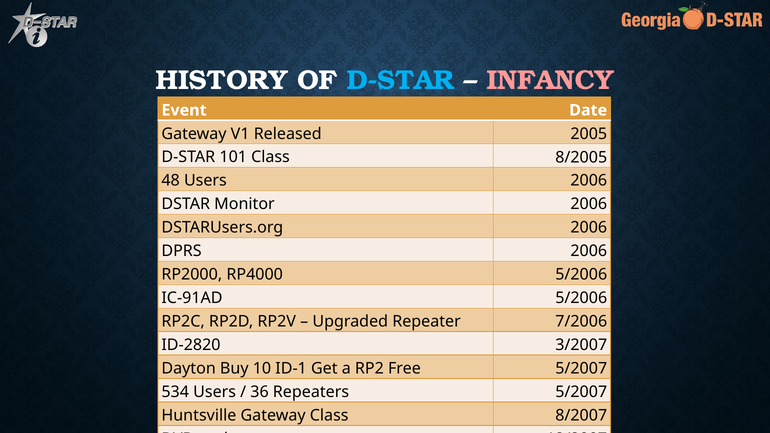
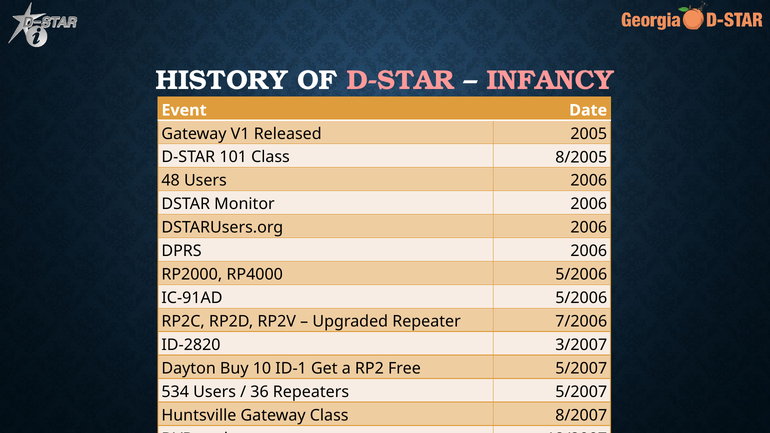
D-STAR at (401, 80) colour: light blue -> pink
